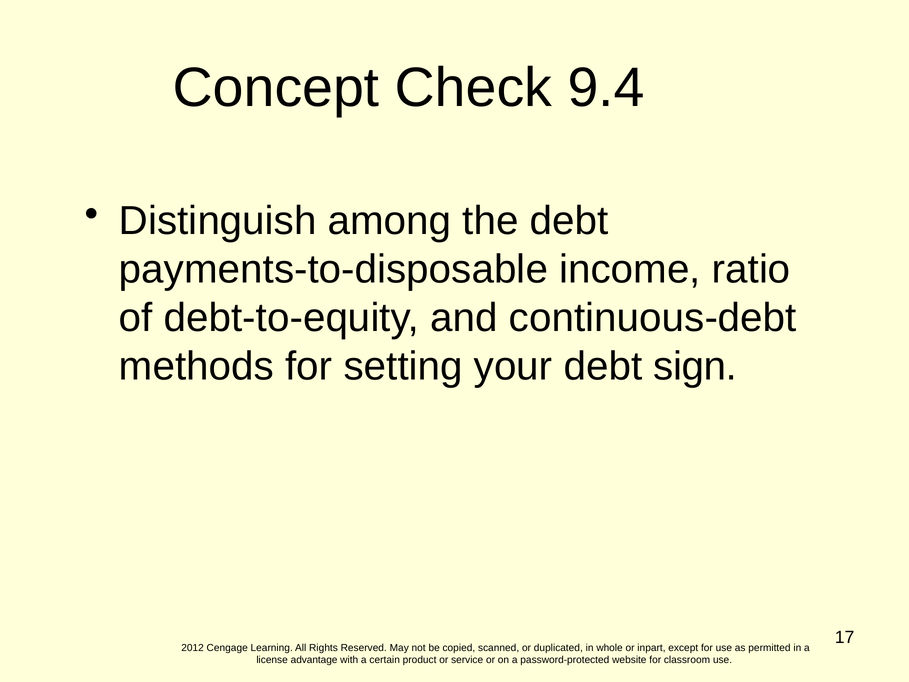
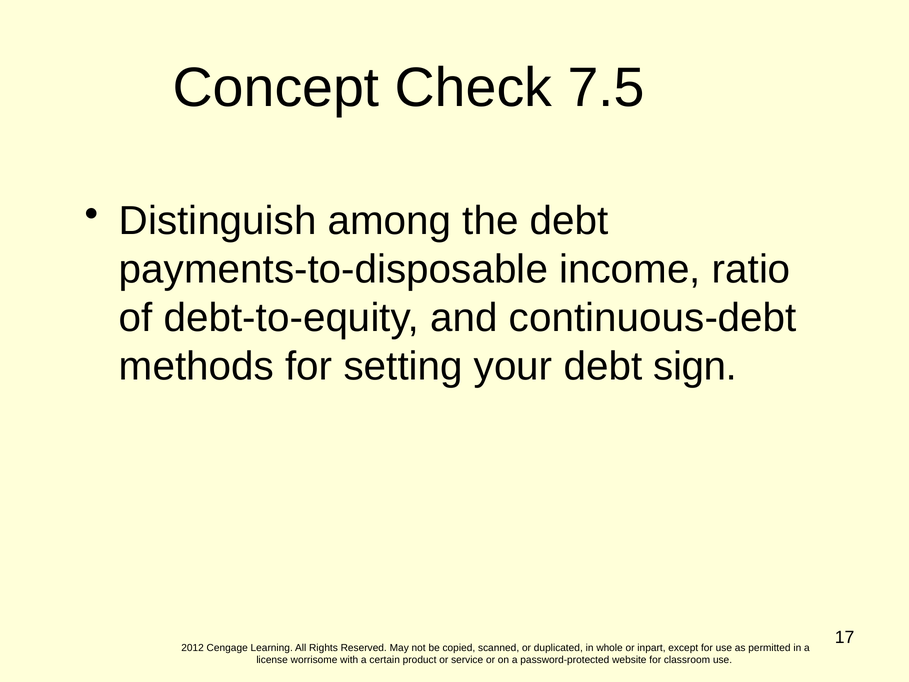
9.4: 9.4 -> 7.5
advantage: advantage -> worrisome
